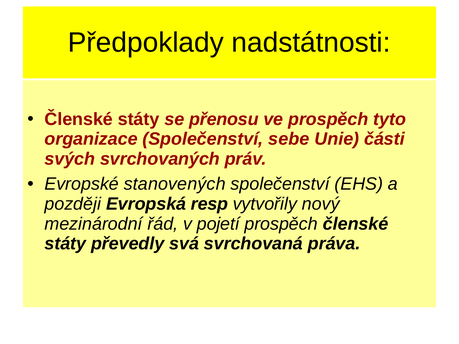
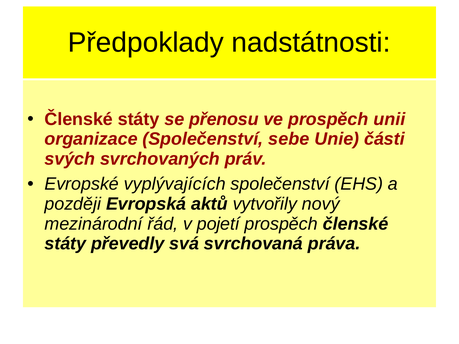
tyto: tyto -> unii
stanovených: stanovených -> vyplývajících
resp: resp -> aktů
